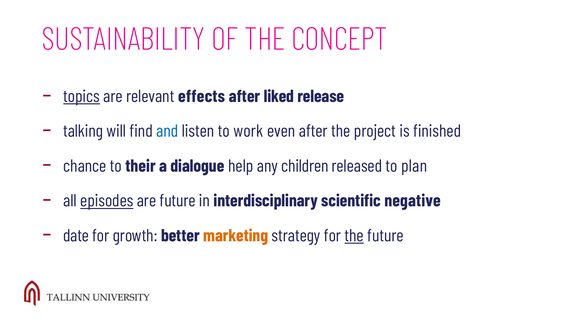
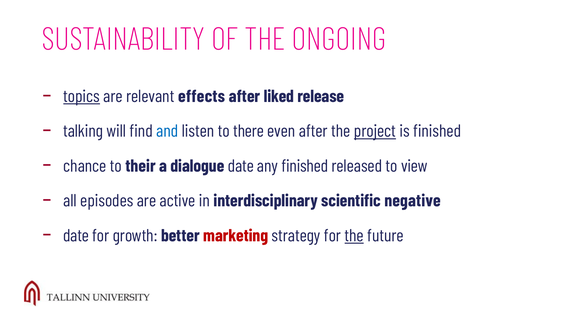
CONCEPT: CONCEPT -> ONGOING
work: work -> there
project underline: none -> present
dialogue help: help -> date
any children: children -> finished
plan: plan -> view
episodes underline: present -> none
are future: future -> active
marketing colour: orange -> red
